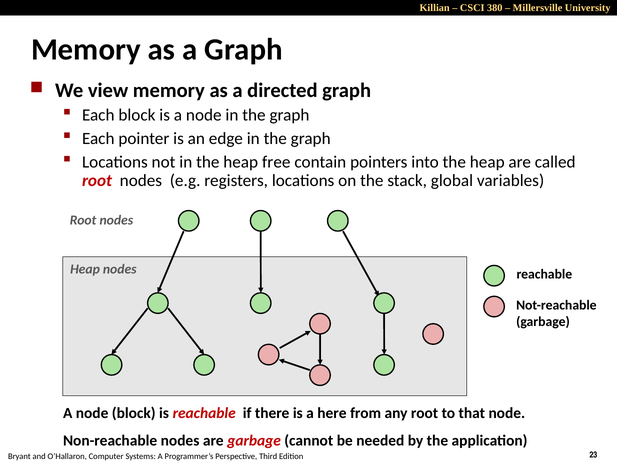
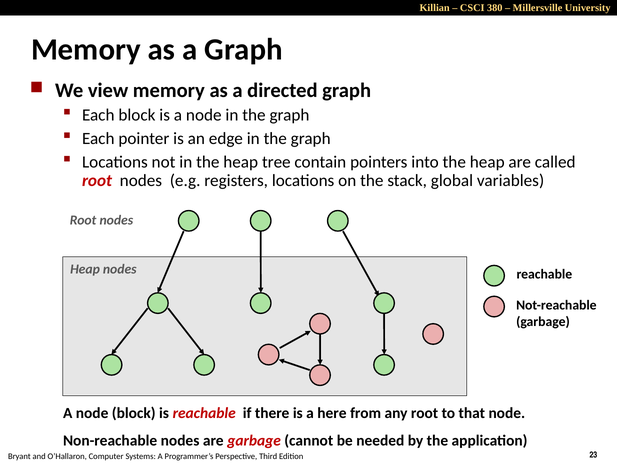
free: free -> tree
